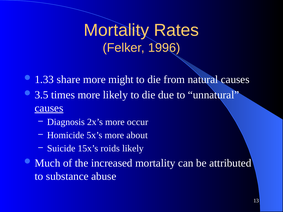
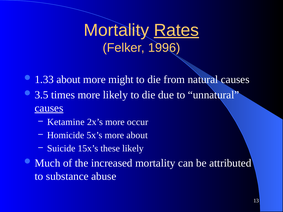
Rates underline: none -> present
share at (68, 80): share -> about
Diagnosis: Diagnosis -> Ketamine
roids: roids -> these
